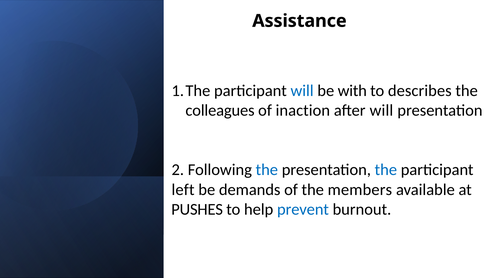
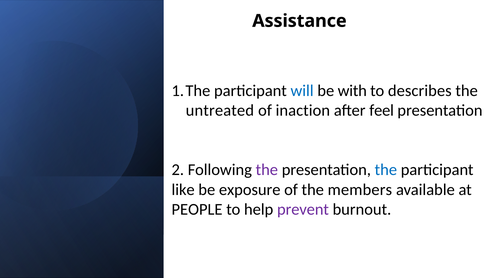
colleagues: colleagues -> untreated
after will: will -> feel
the at (267, 170) colour: blue -> purple
left: left -> like
demands: demands -> exposure
PUSHES: PUSHES -> PEOPLE
prevent colour: blue -> purple
